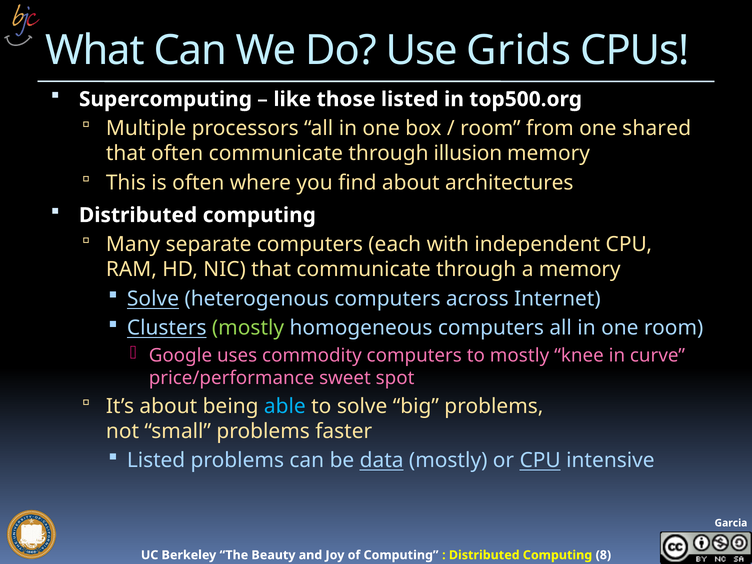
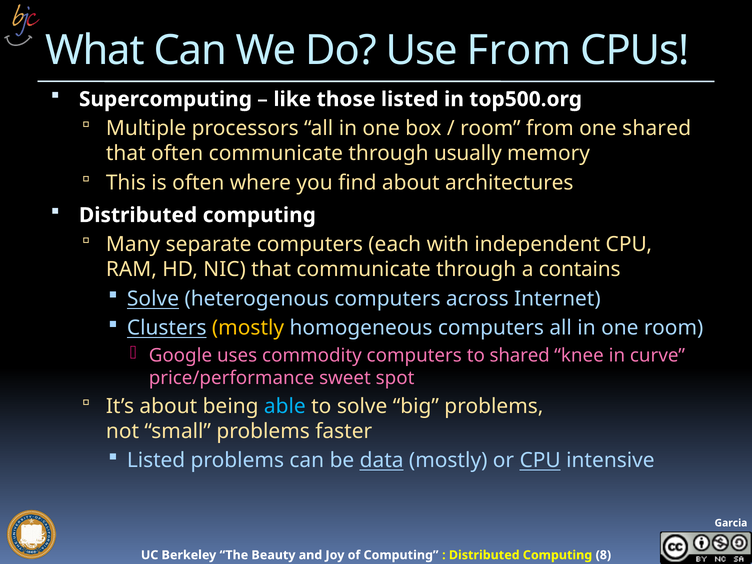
Use Grids: Grids -> From
illusion: illusion -> usually
a memory: memory -> contains
mostly at (248, 328) colour: light green -> yellow
to mostly: mostly -> shared
